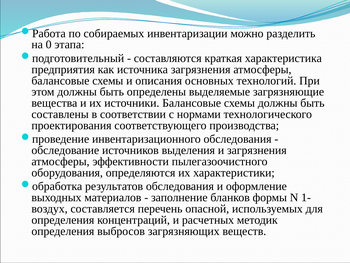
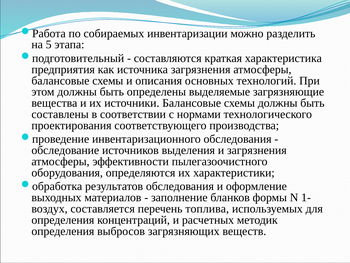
0: 0 -> 5
опасной: опасной -> топлива
